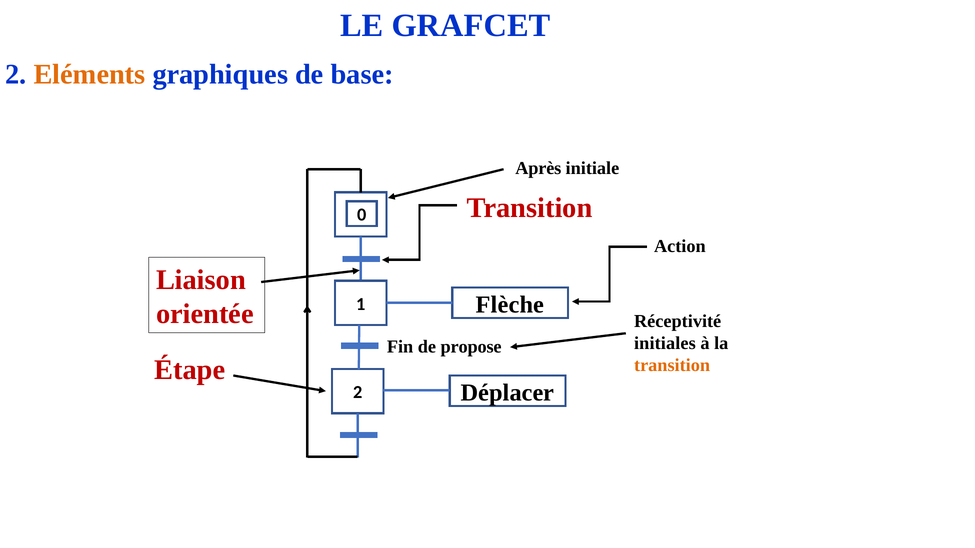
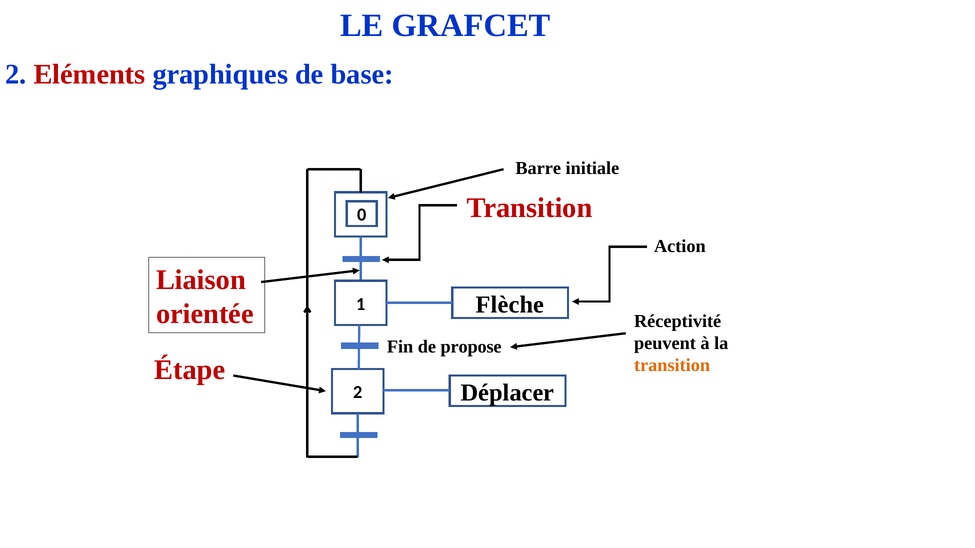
Eléments colour: orange -> red
Après: Après -> Barre
initiales: initiales -> peuvent
